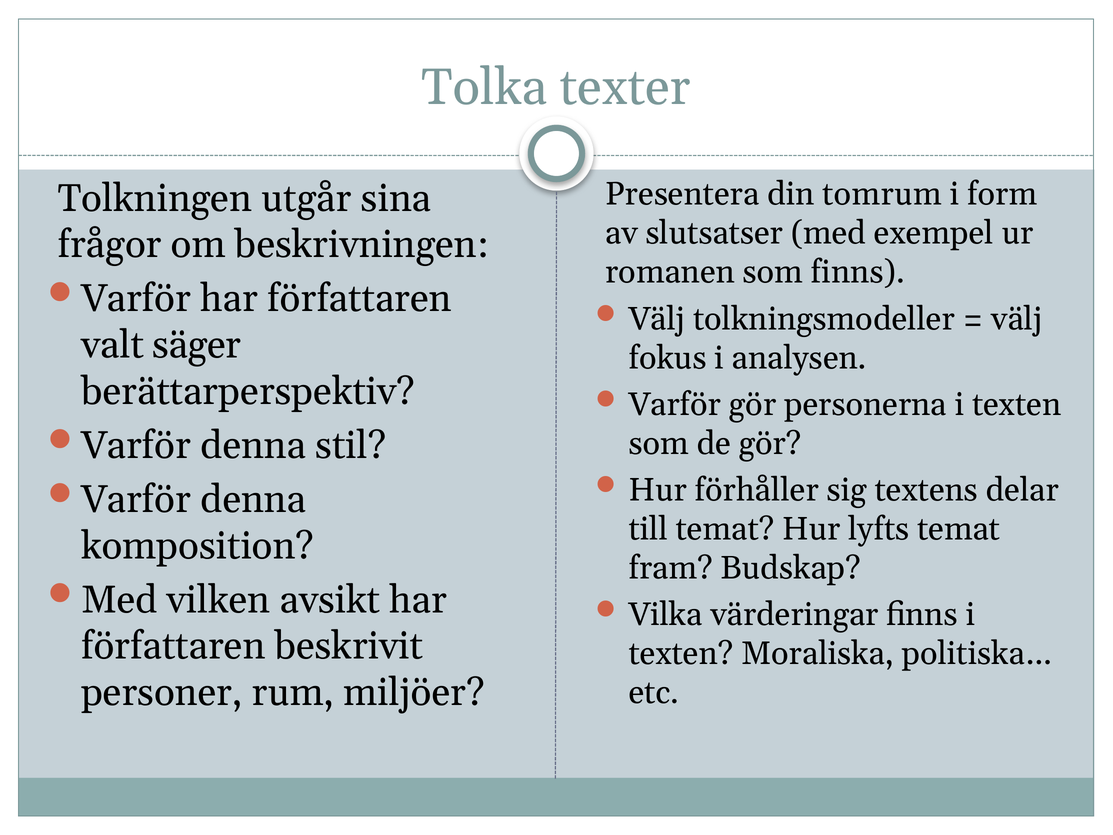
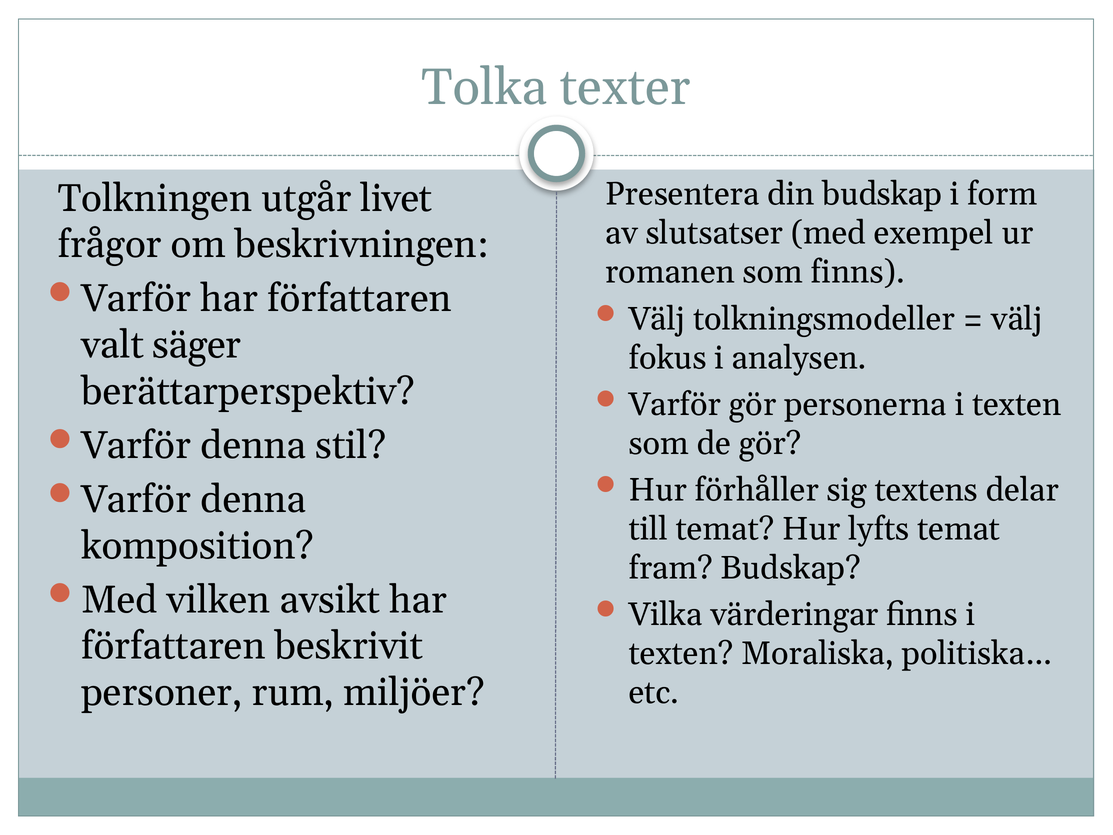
din tomrum: tomrum -> budskap
sina: sina -> livet
